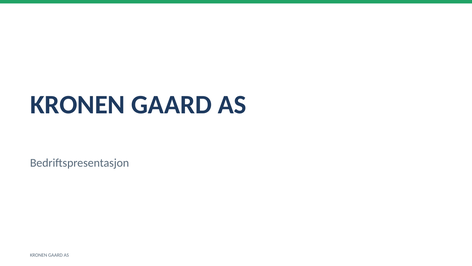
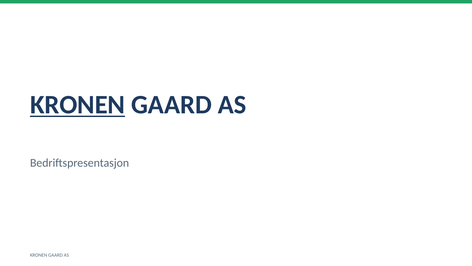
KRONEN at (78, 105) underline: none -> present
